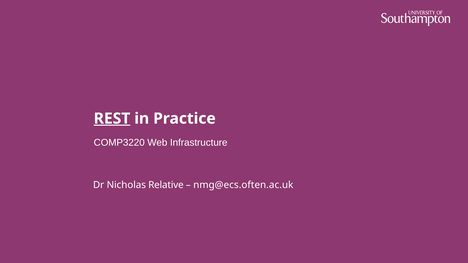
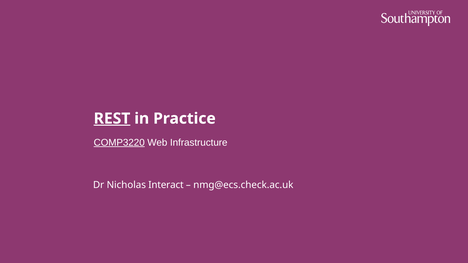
COMP3220 underline: none -> present
Relative: Relative -> Interact
nmg@ecs.often.ac.uk: nmg@ecs.often.ac.uk -> nmg@ecs.check.ac.uk
